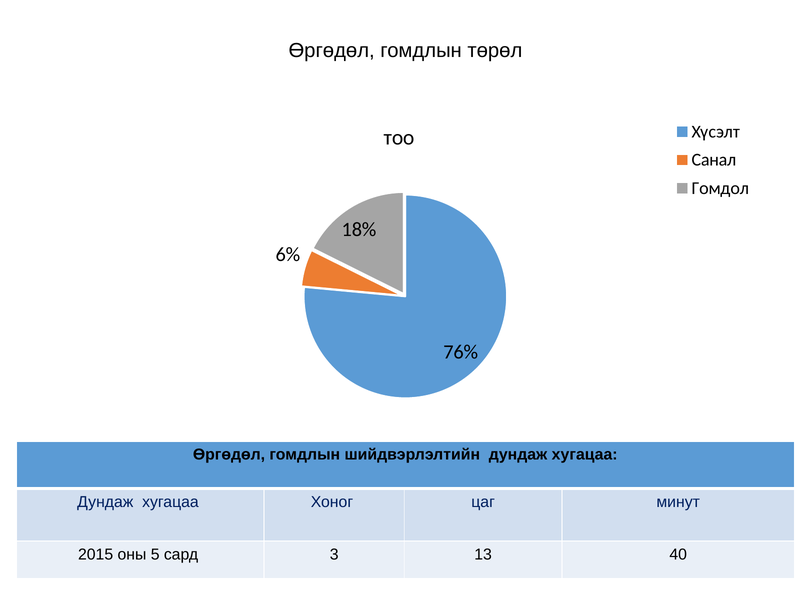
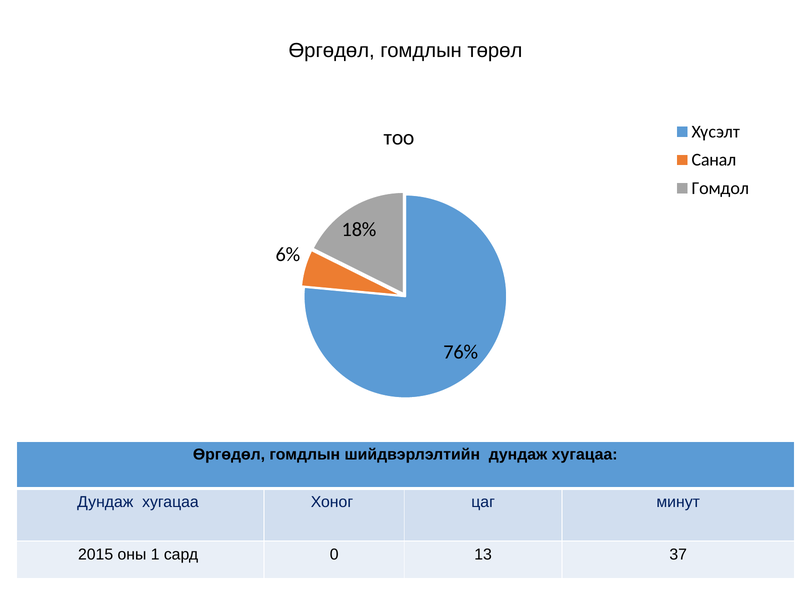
5: 5 -> 1
3: 3 -> 0
40: 40 -> 37
